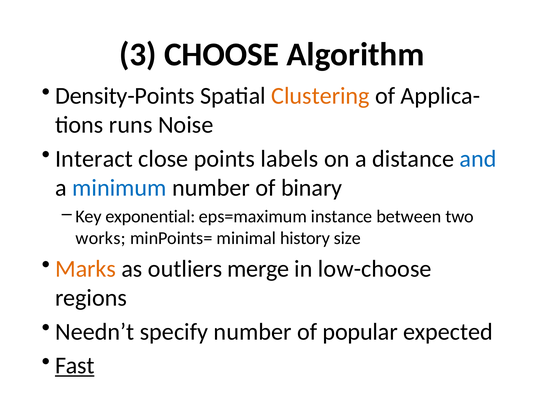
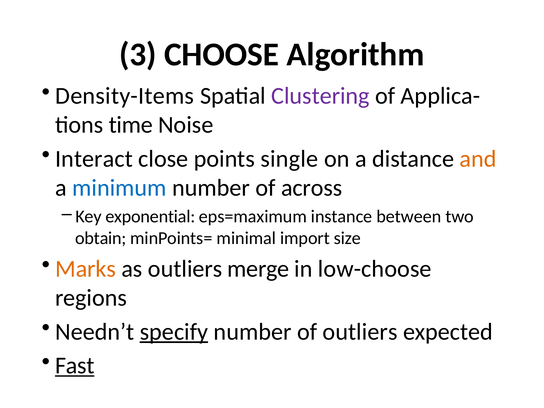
Density-Points: Density-Points -> Density-Items
Clustering colour: orange -> purple
runs: runs -> time
labels: labels -> single
and colour: blue -> orange
binary: binary -> across
works: works -> obtain
history: history -> import
specify underline: none -> present
of popular: popular -> outliers
